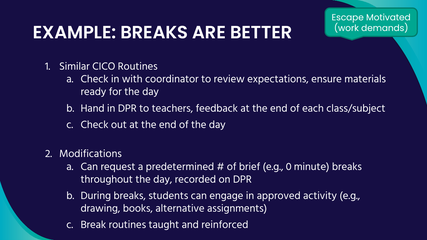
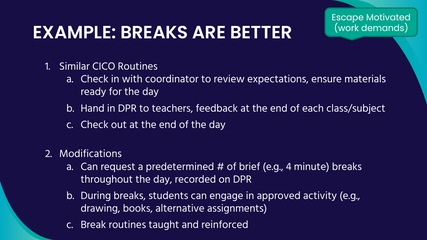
0: 0 -> 4
